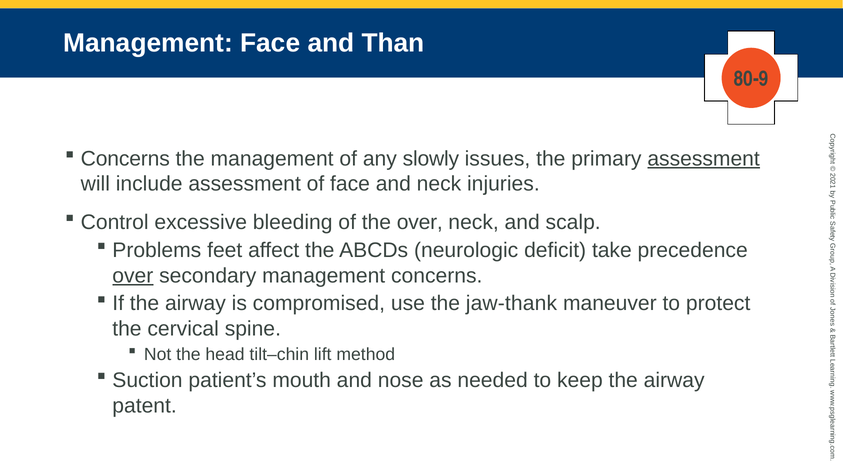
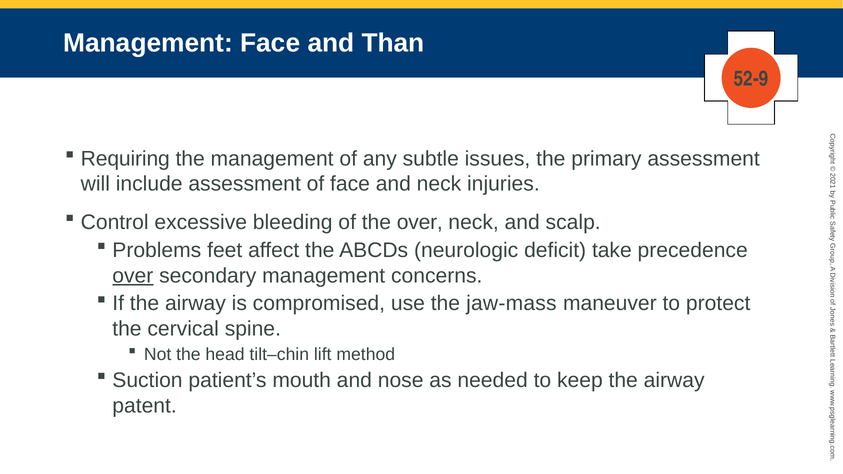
80-9: 80-9 -> 52-9
Concerns at (125, 159): Concerns -> Requiring
slowly: slowly -> subtle
assessment at (704, 159) underline: present -> none
jaw-thank: jaw-thank -> jaw-mass
